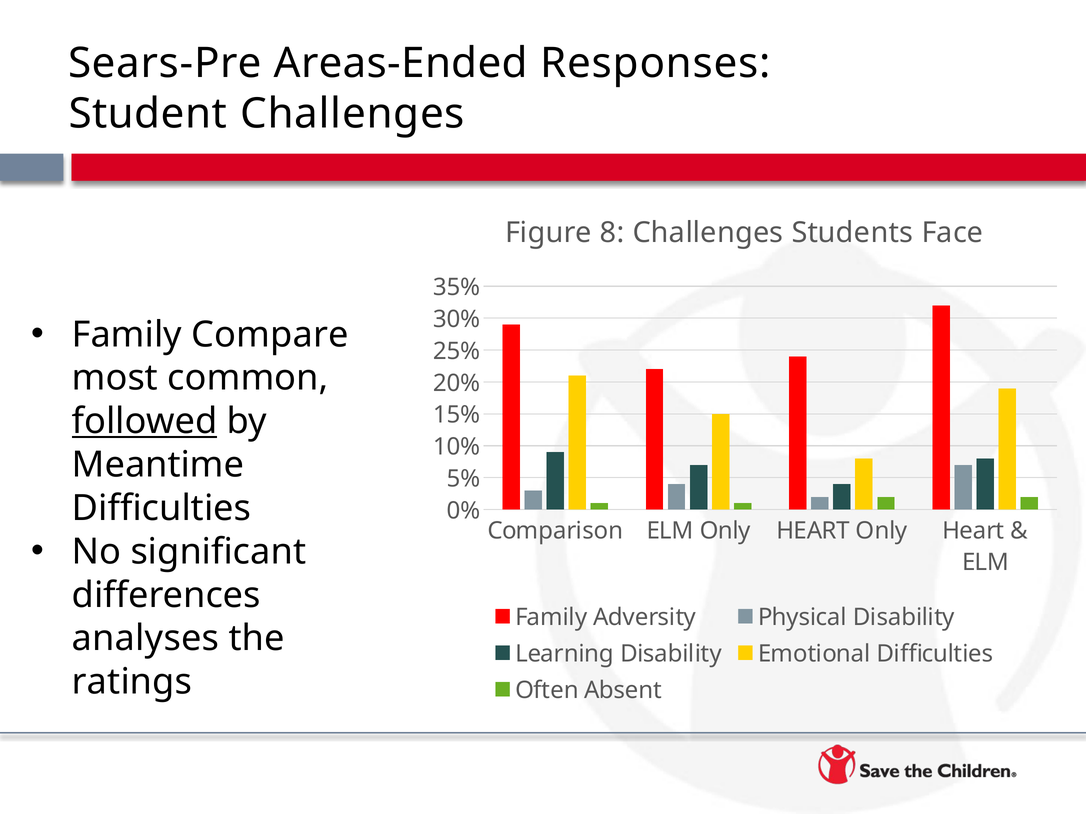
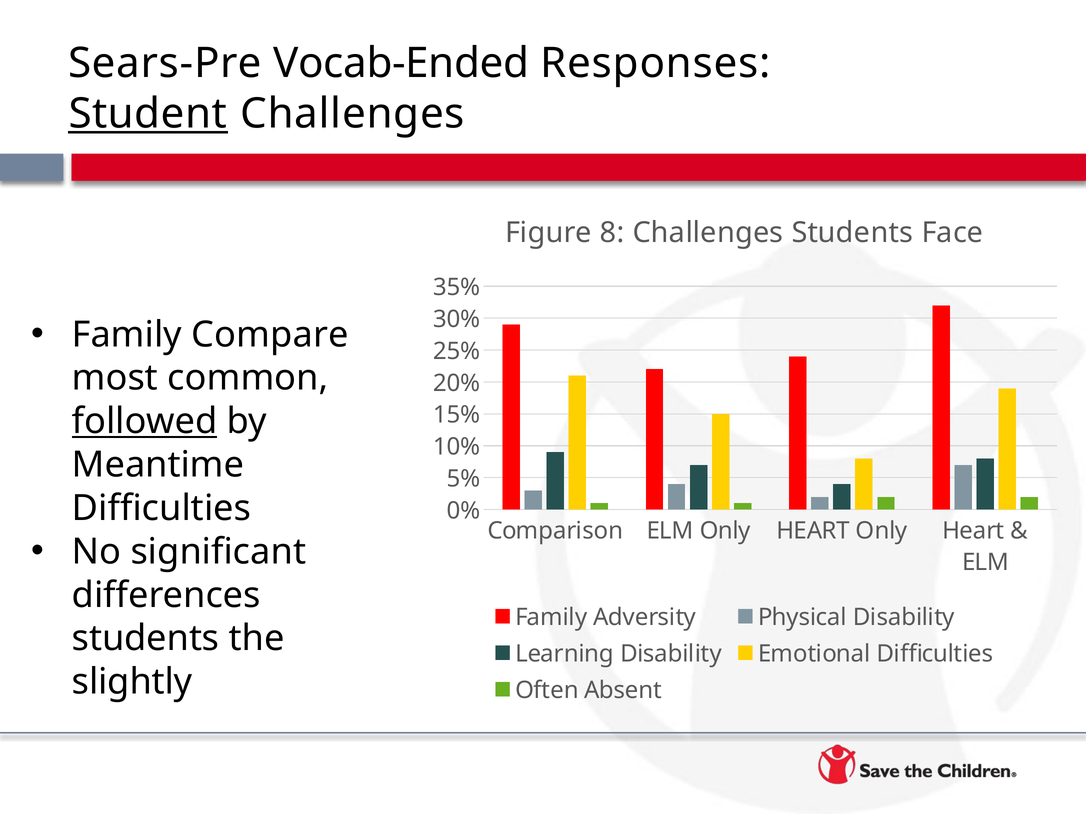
Areas-Ended: Areas-Ended -> Vocab-Ended
Student underline: none -> present
analyses at (145, 639): analyses -> students
ratings: ratings -> slightly
